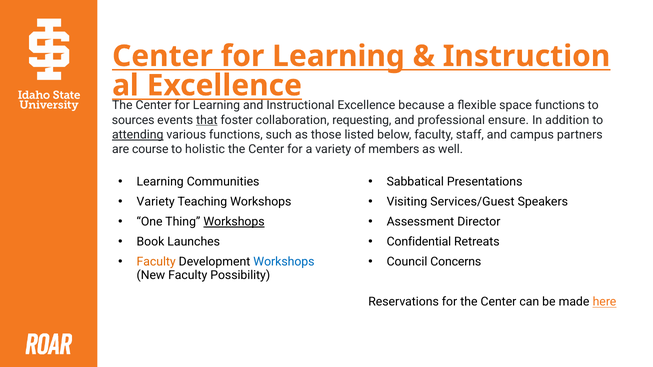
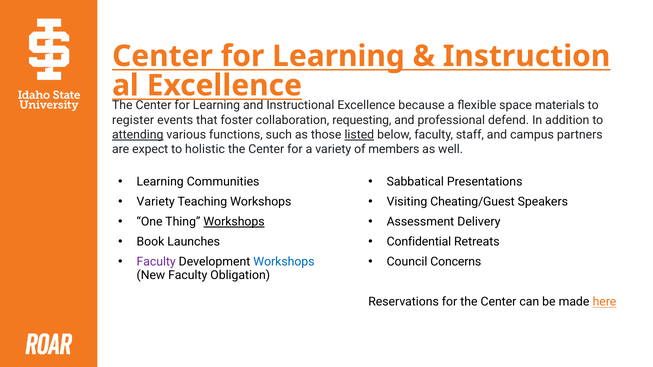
space functions: functions -> materials
sources: sources -> register
that underline: present -> none
ensure: ensure -> defend
listed underline: none -> present
course: course -> expect
Services/Guest: Services/Guest -> Cheating/Guest
Director: Director -> Delivery
Faculty at (156, 262) colour: orange -> purple
Possibility: Possibility -> Obligation
